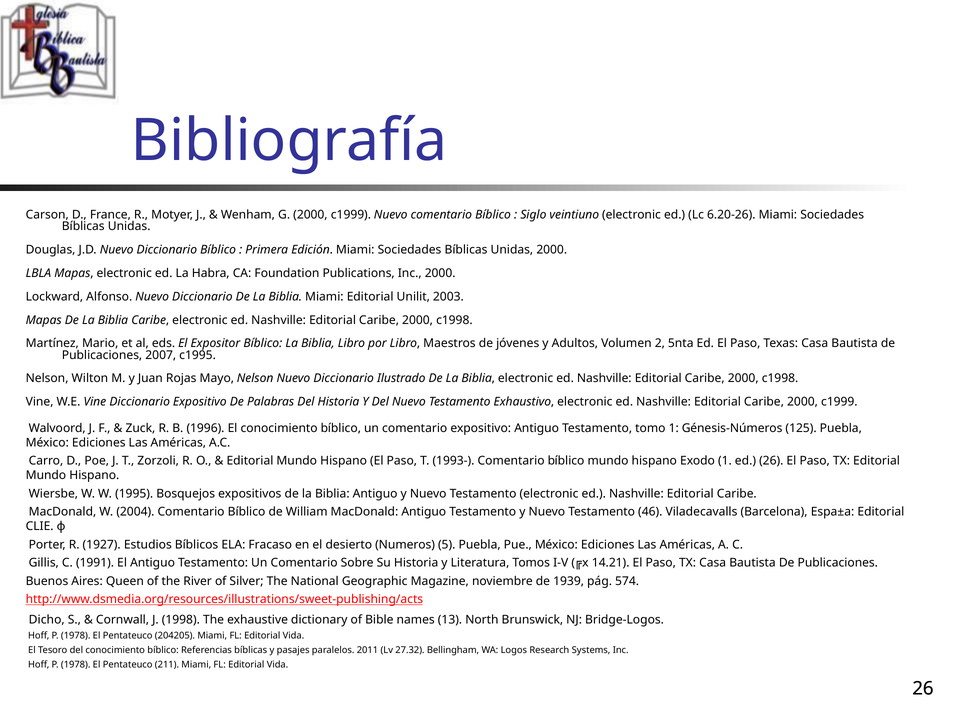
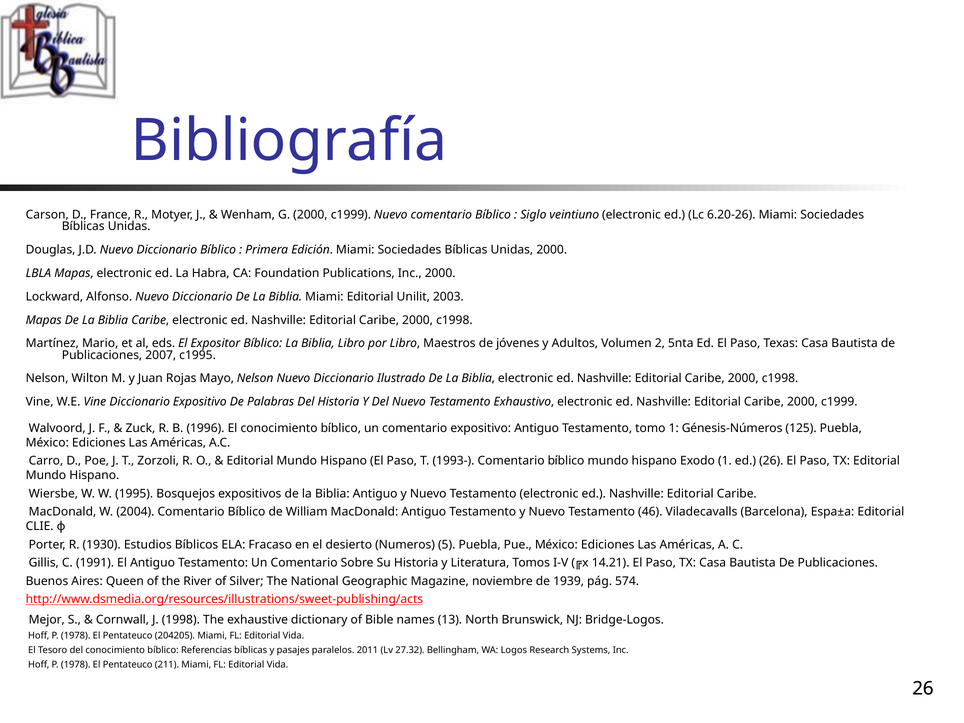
1927: 1927 -> 1930
Dicho: Dicho -> Mejor
